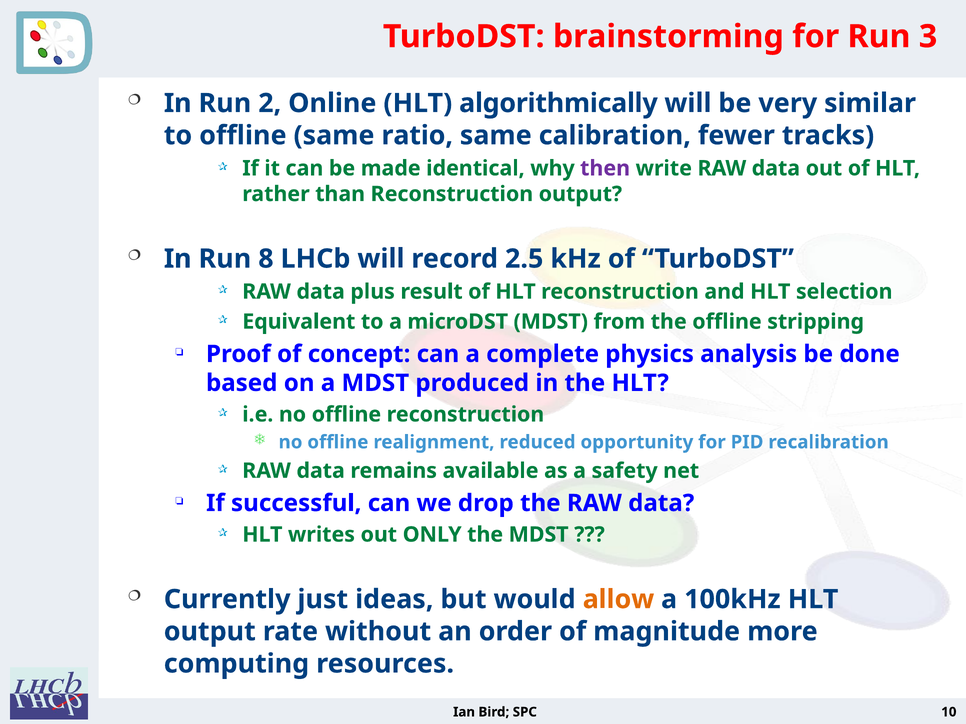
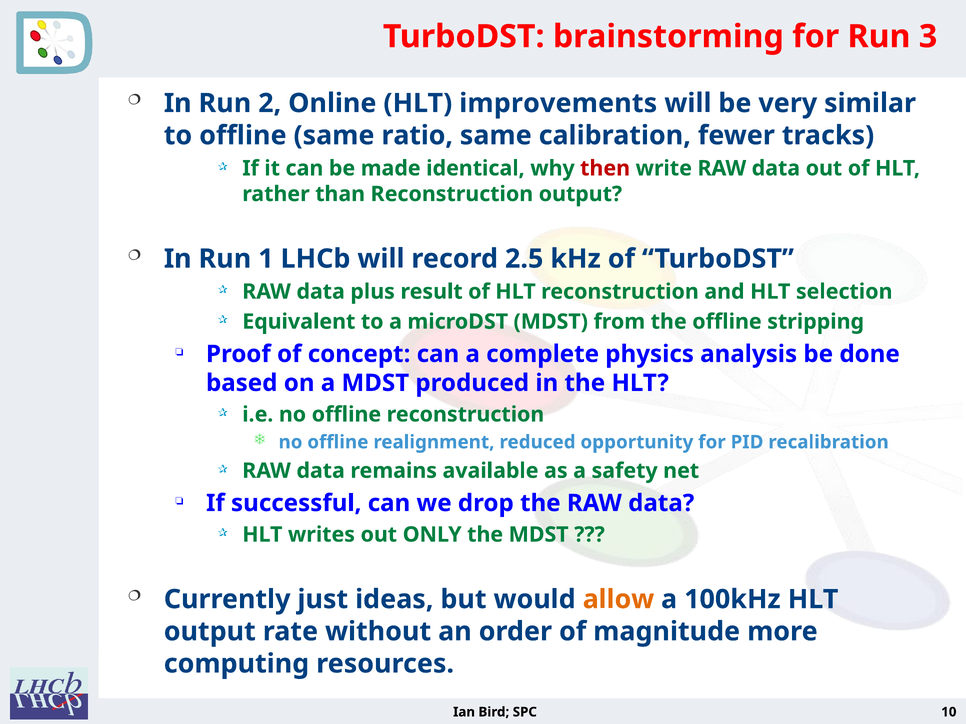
algorithmically: algorithmically -> improvements
then colour: purple -> red
8: 8 -> 1
